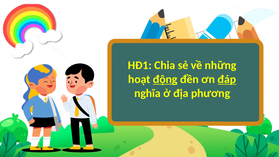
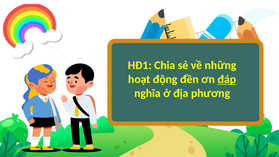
động underline: present -> none
